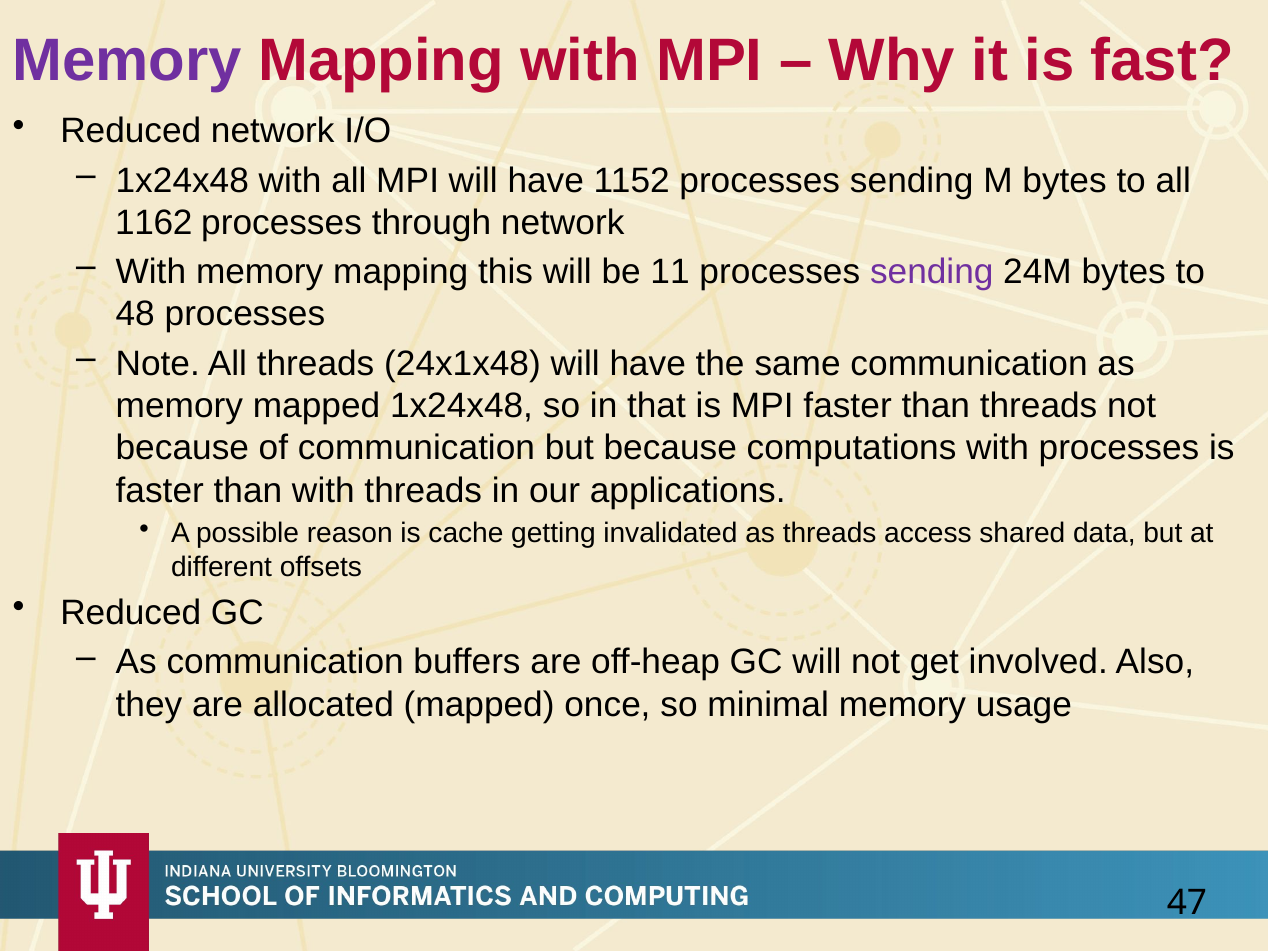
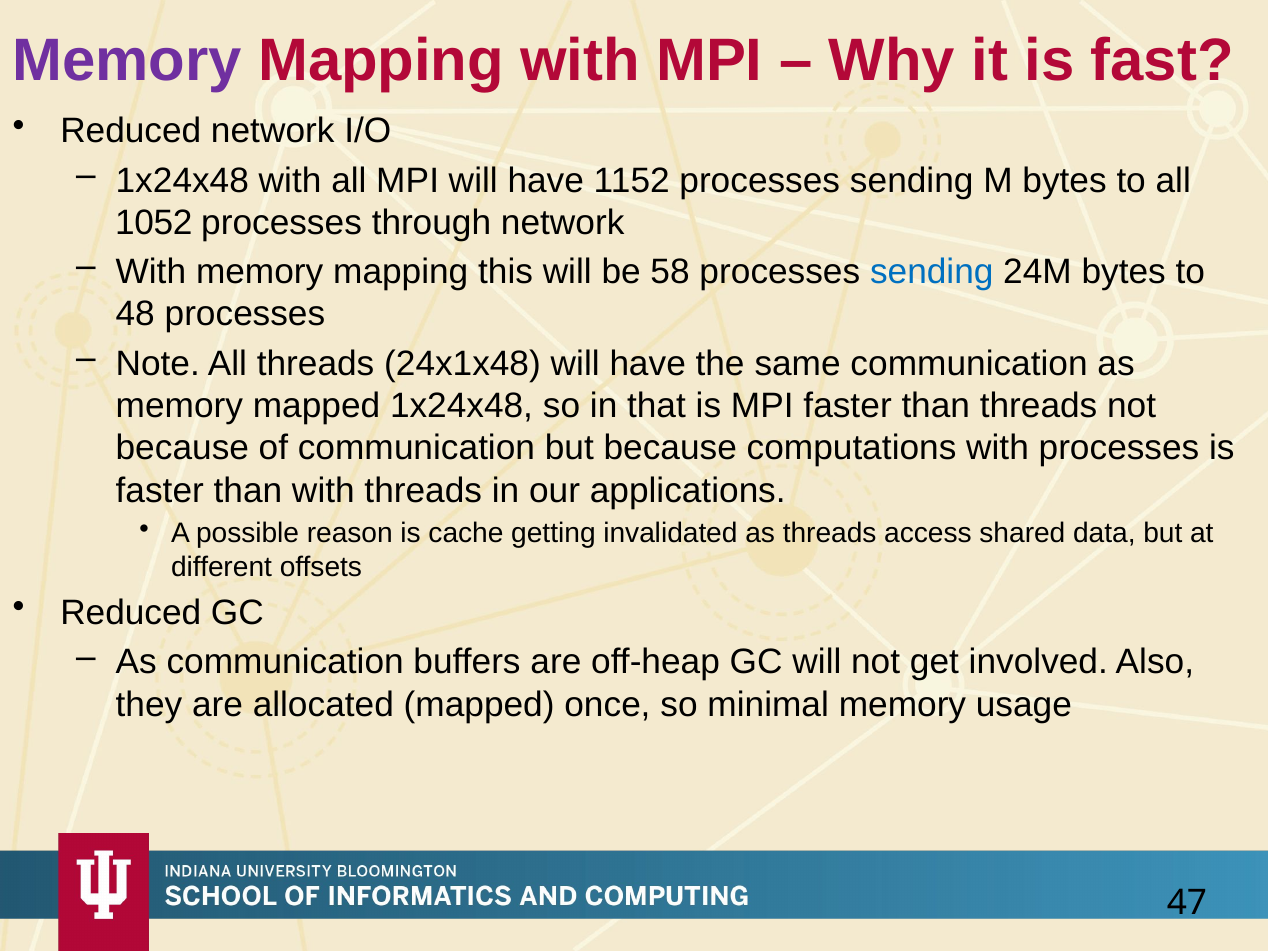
1162: 1162 -> 1052
11: 11 -> 58
sending at (932, 272) colour: purple -> blue
